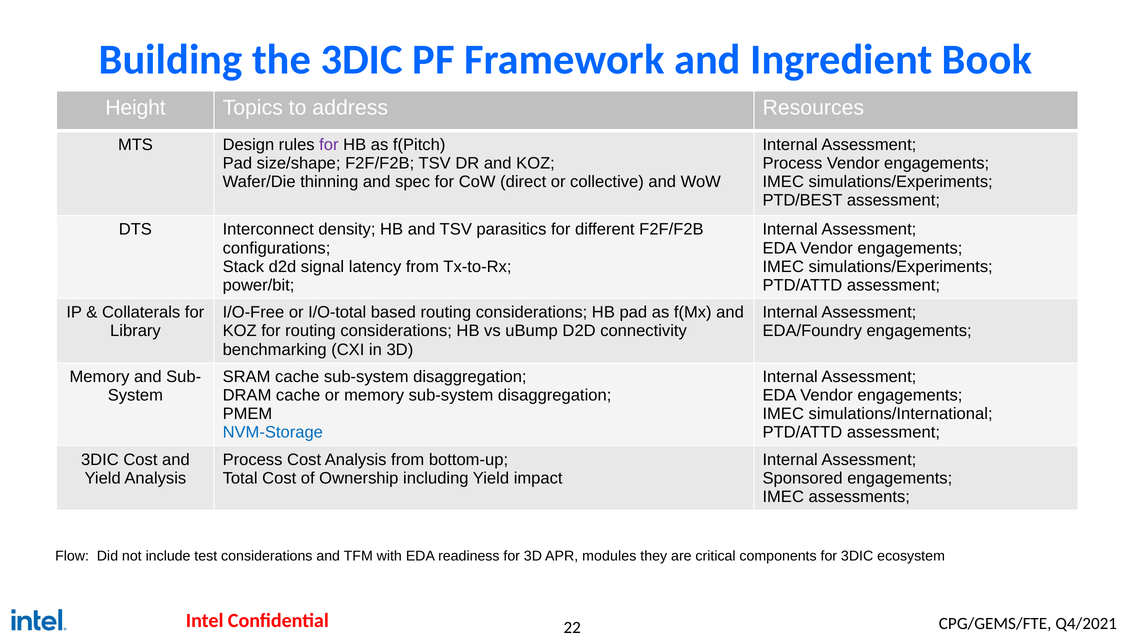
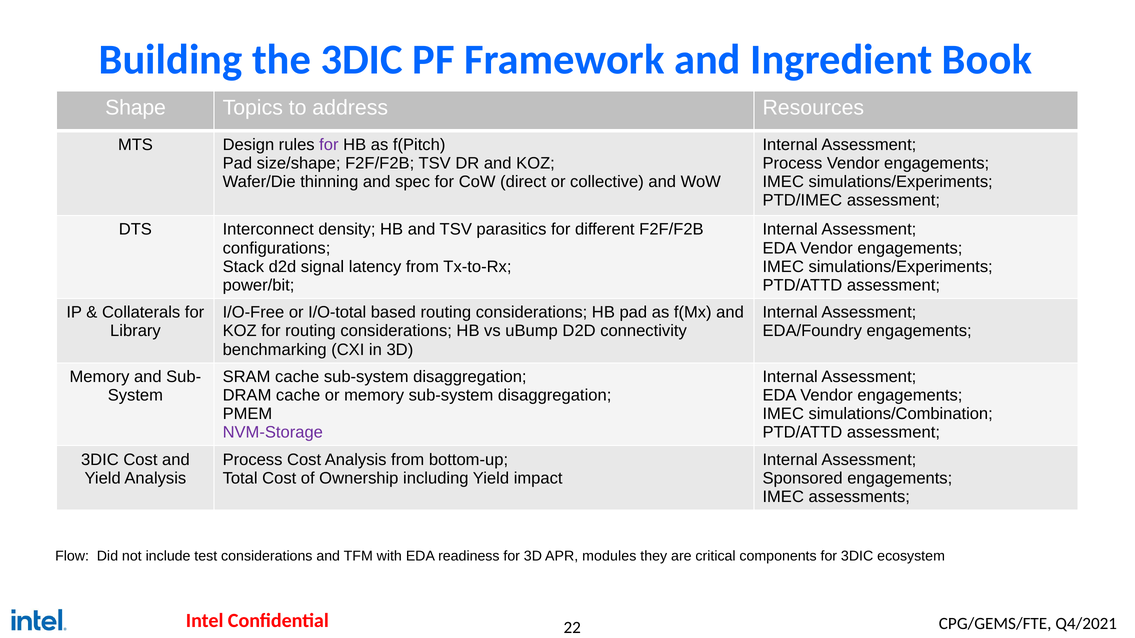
Height: Height -> Shape
PTD/BEST: PTD/BEST -> PTD/IMEC
simulations/International: simulations/International -> simulations/Combination
NVM-Storage colour: blue -> purple
